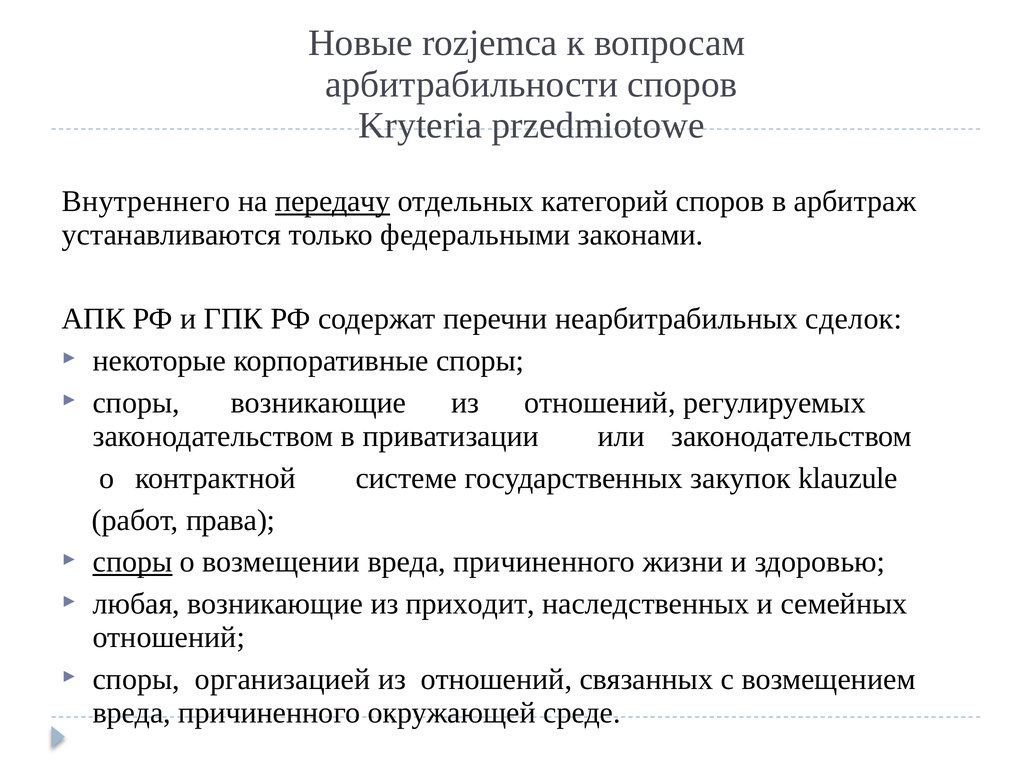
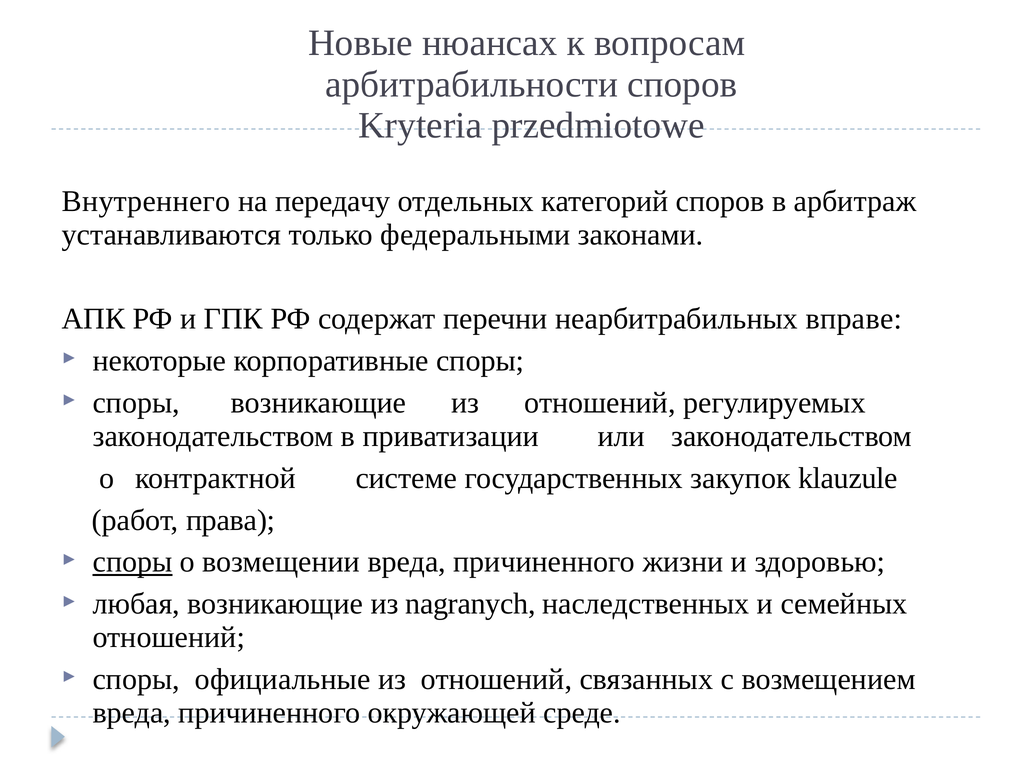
rozjemca: rozjemca -> нюансах
передачу underline: present -> none
сделок: сделок -> вправе
приходит: приходит -> nagranych
организацией: организацией -> официальные
